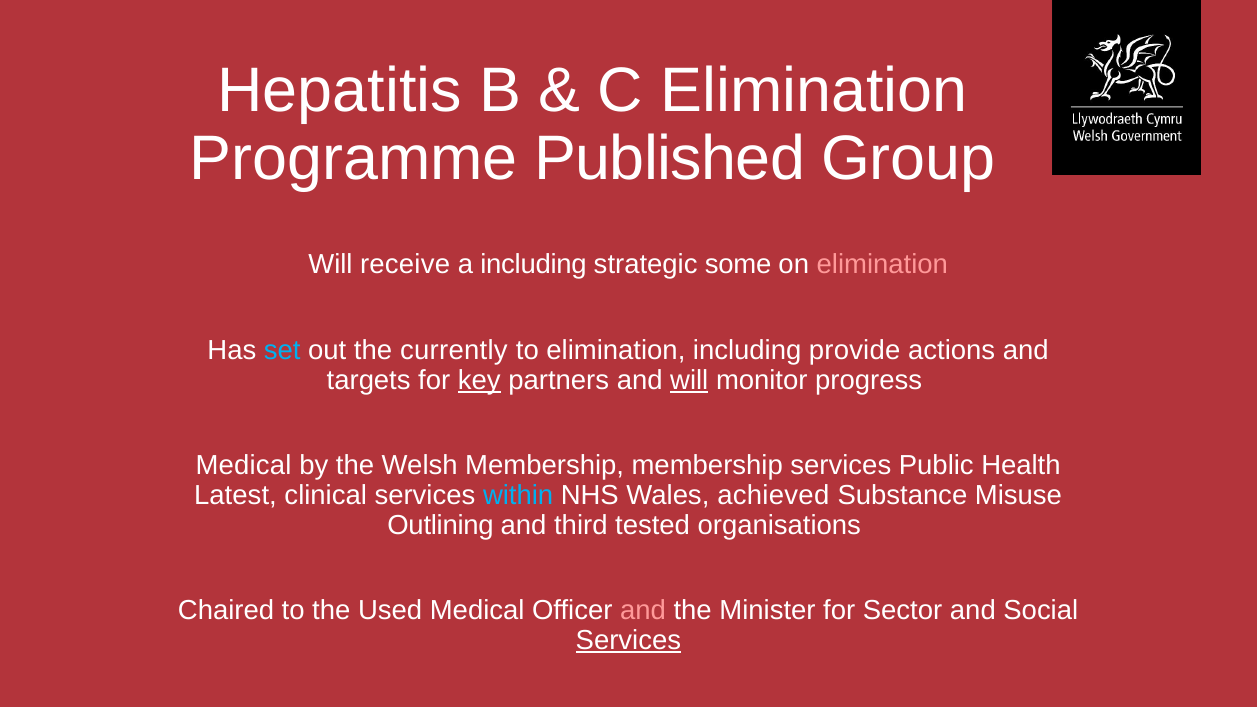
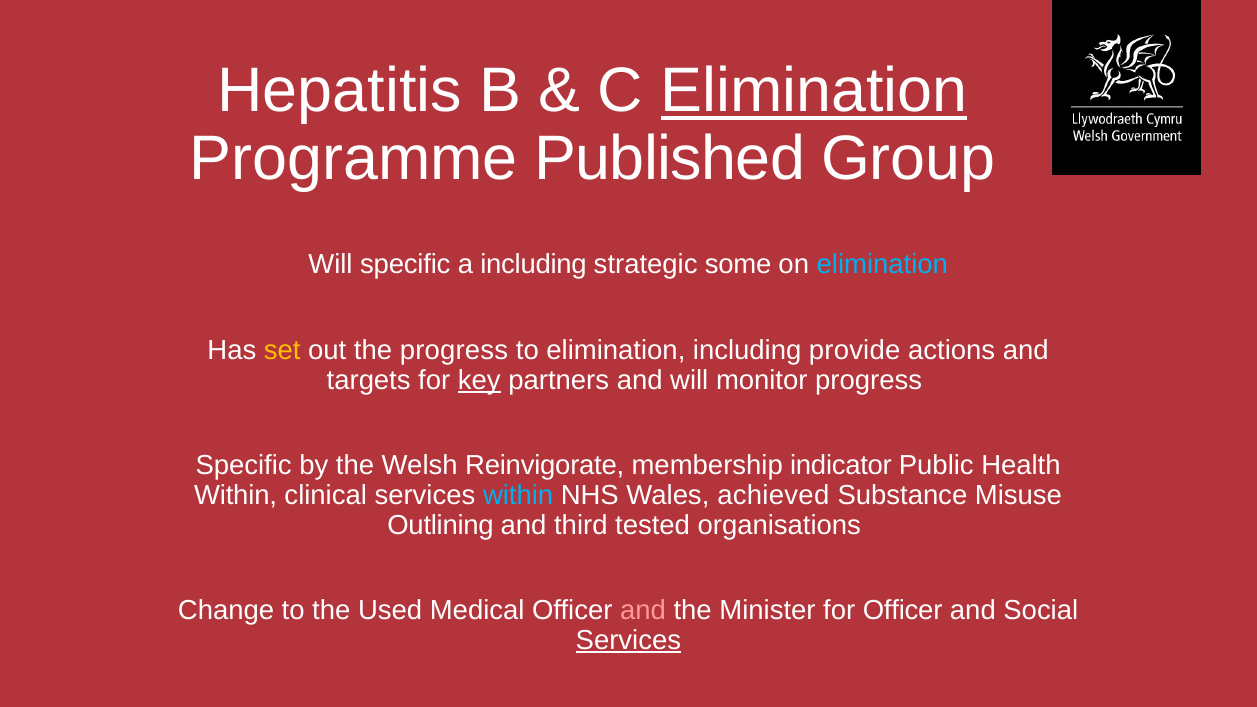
Elimination at (814, 91) underline: none -> present
Will receive: receive -> specific
elimination at (882, 265) colour: pink -> light blue
set colour: light blue -> yellow
the currently: currently -> progress
will at (689, 380) underline: present -> none
Medical at (243, 466): Medical -> Specific
Welsh Membership: Membership -> Reinvigorate
membership services: services -> indicator
Latest at (235, 495): Latest -> Within
Chaired: Chaired -> Change
for Sector: Sector -> Officer
